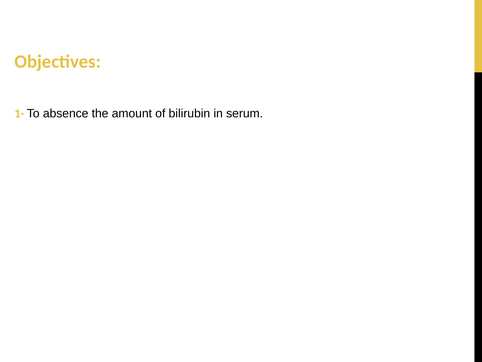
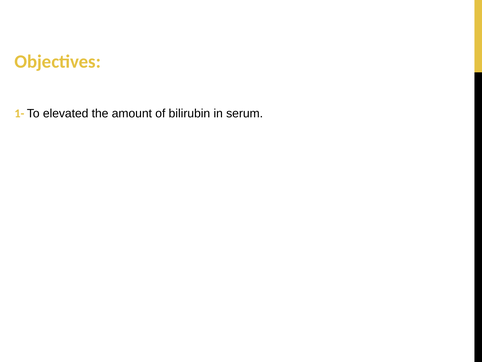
absence: absence -> elevated
